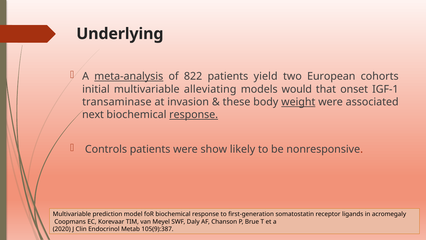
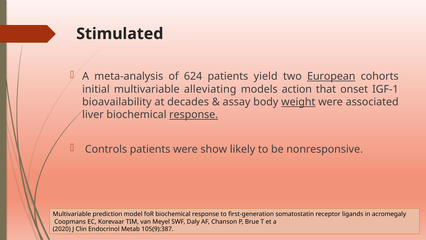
Underlying: Underlying -> Stimulated
meta-analysis underline: present -> none
822: 822 -> 624
European underline: none -> present
would: would -> action
transaminase: transaminase -> bioavailability
invasion: invasion -> decades
these: these -> assay
next: next -> liver
